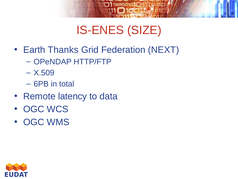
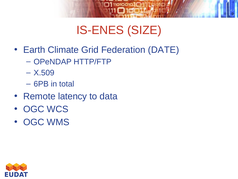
Thanks: Thanks -> Climate
NEXT: NEXT -> DATE
